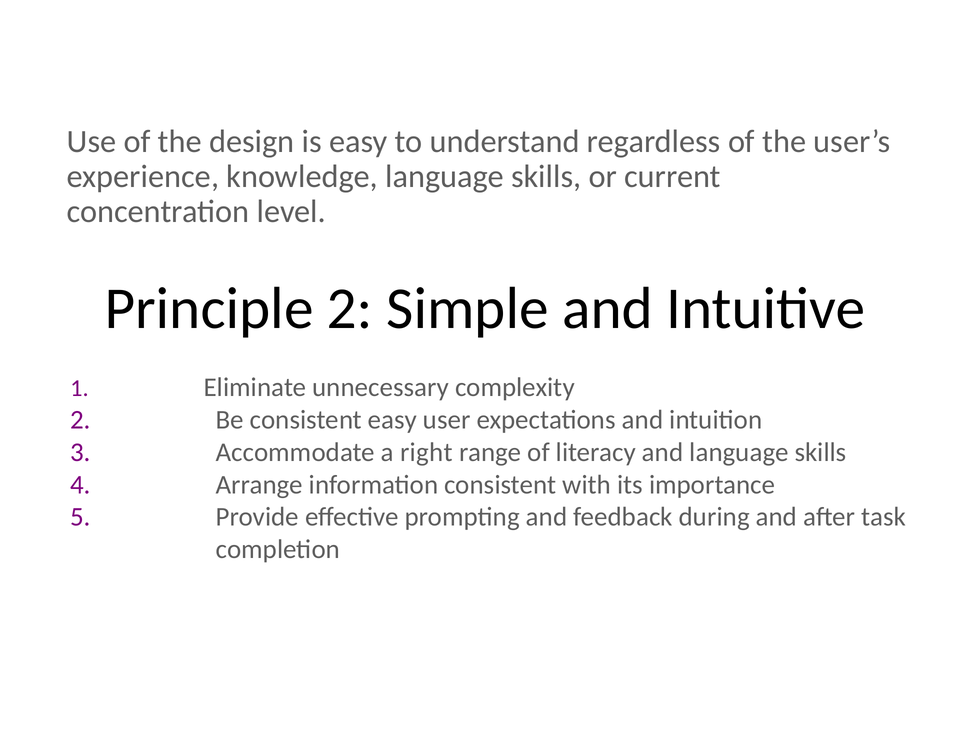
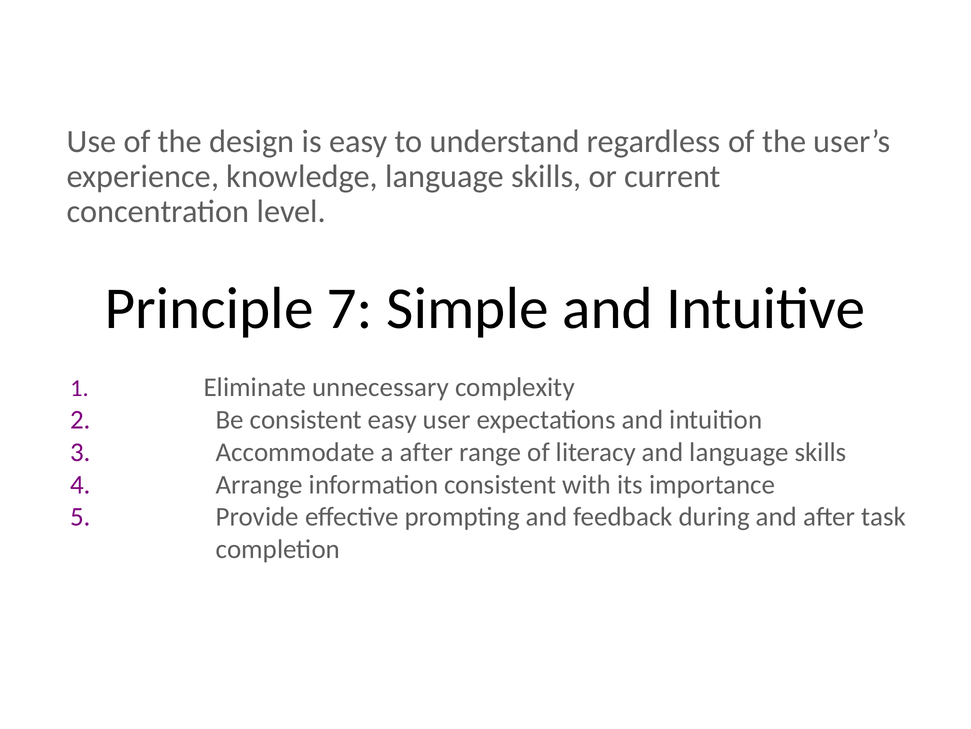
Principle 2: 2 -> 7
a right: right -> after
